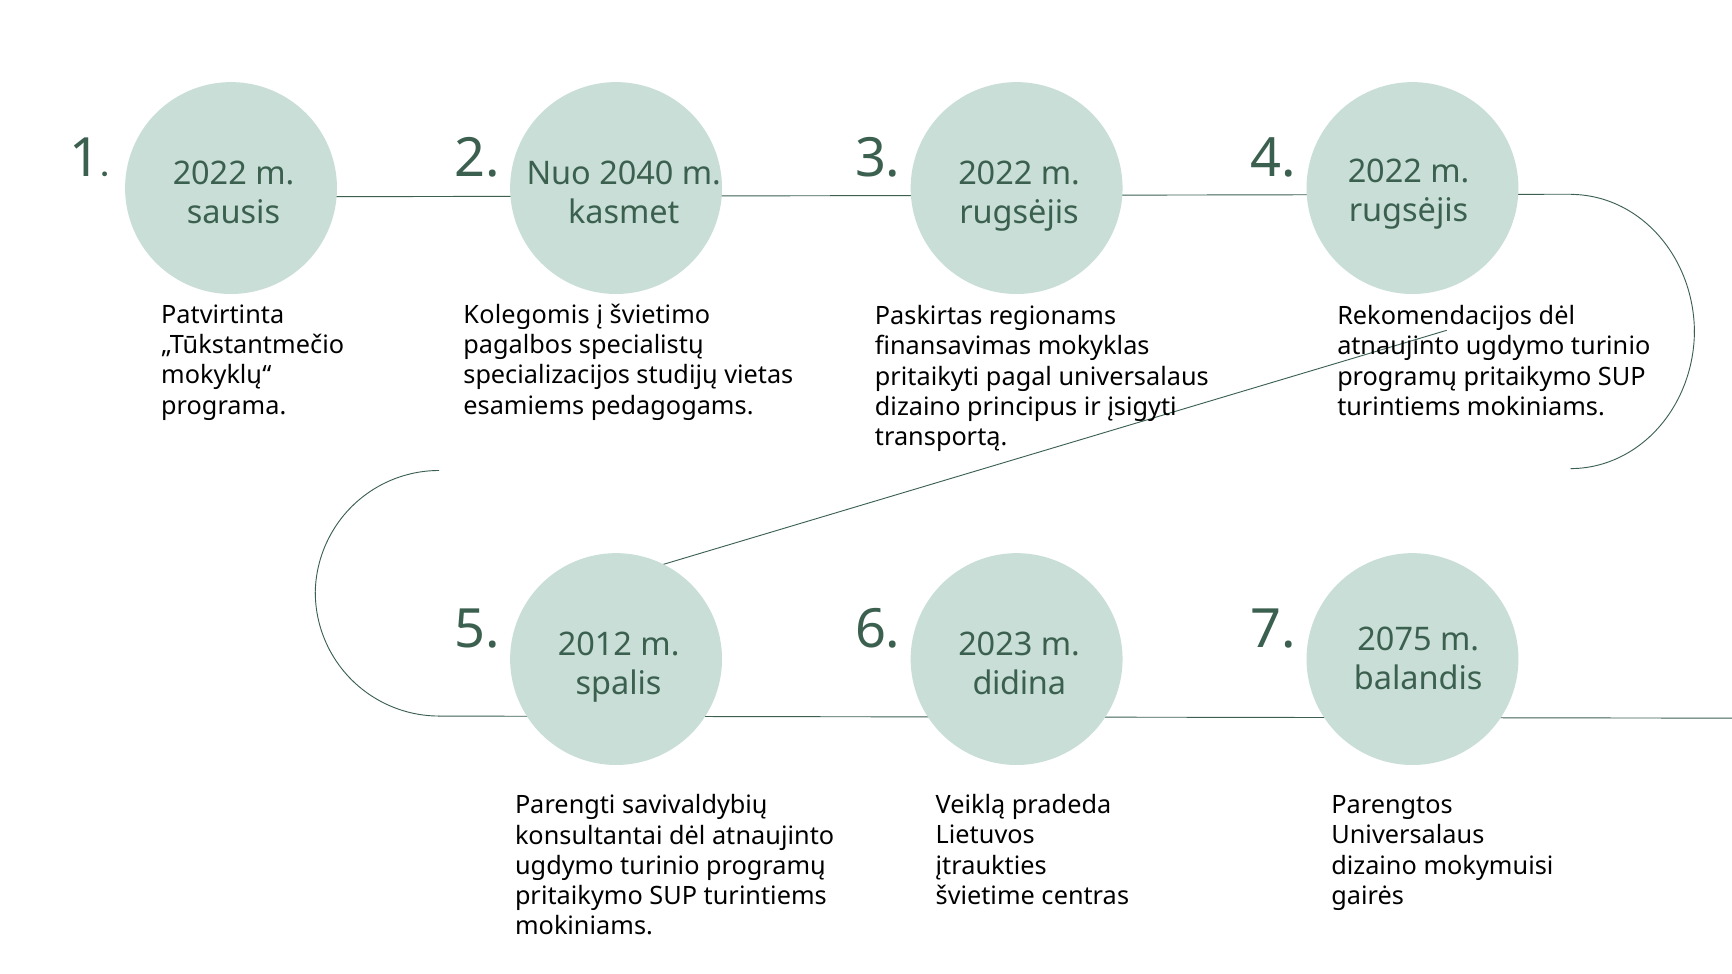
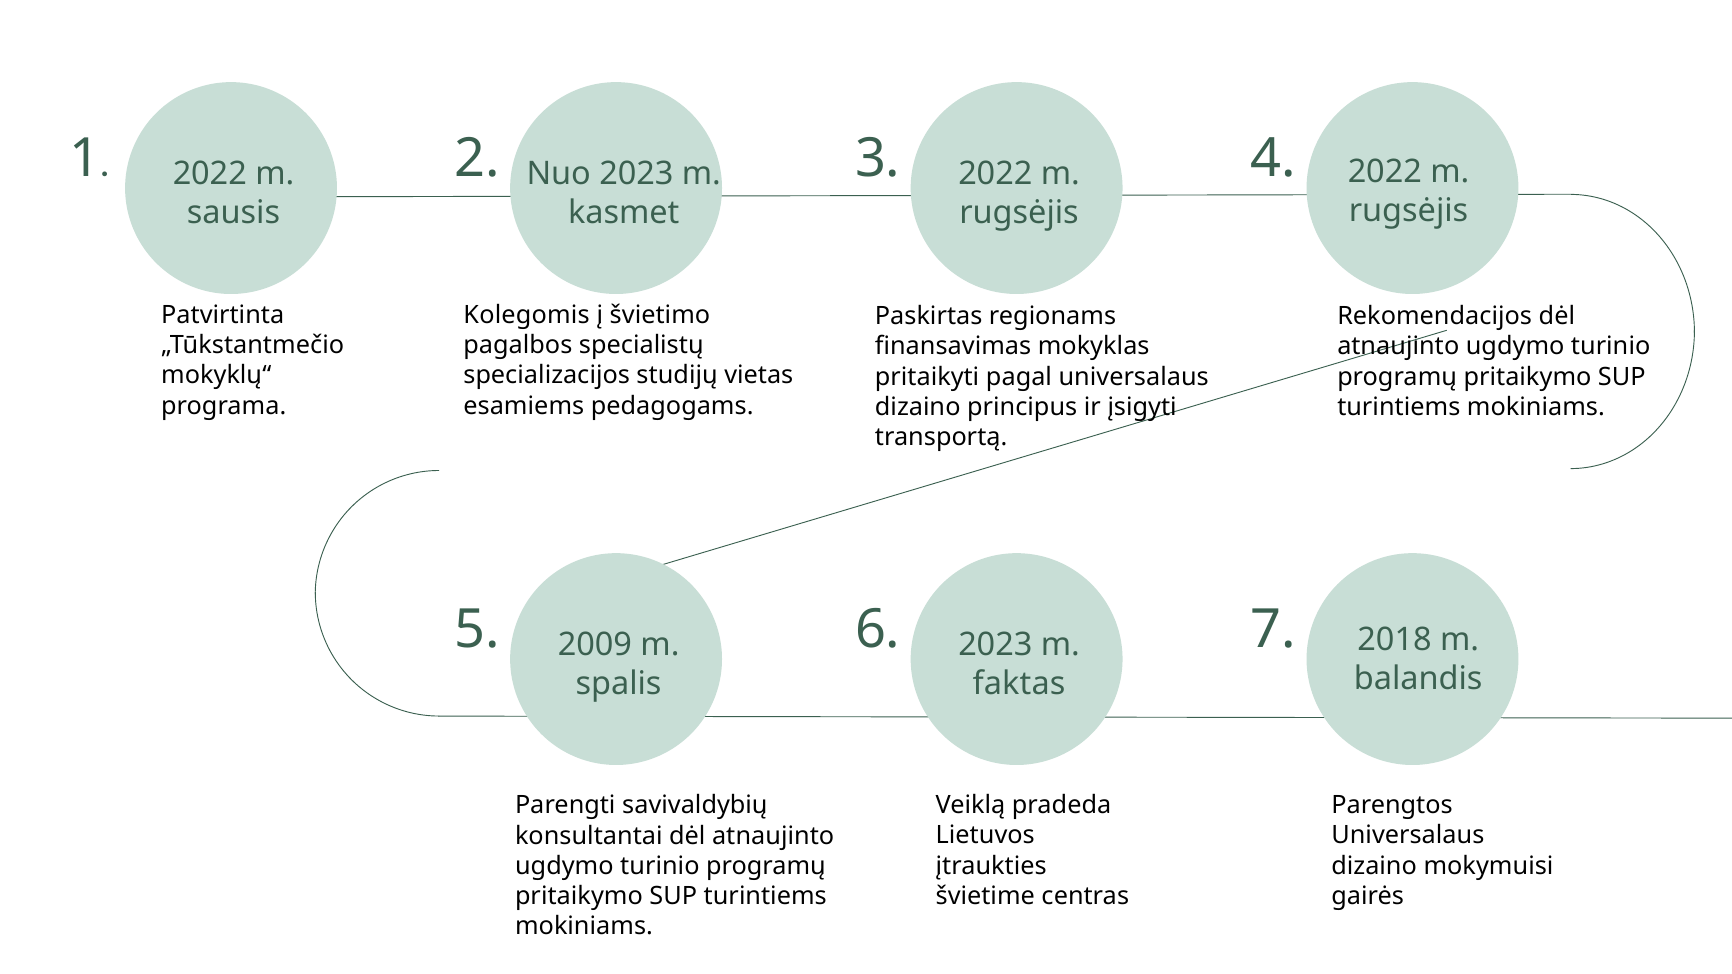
Nuo 2040: 2040 -> 2023
2012: 2012 -> 2009
2075: 2075 -> 2018
didina: didina -> faktas
